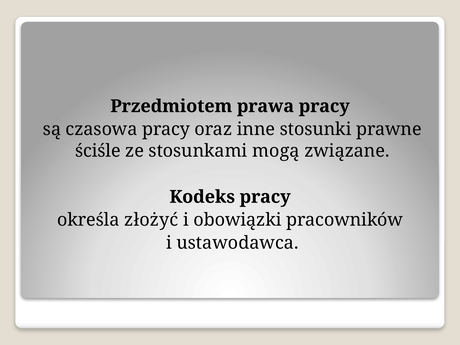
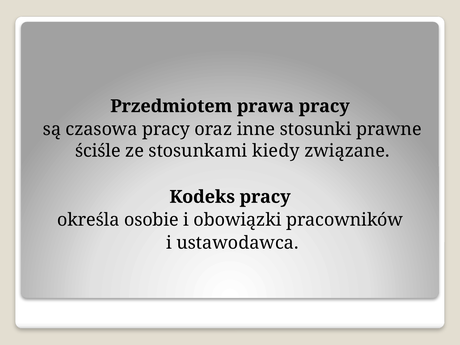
mogą: mogą -> kiedy
złożyć: złożyć -> osobie
